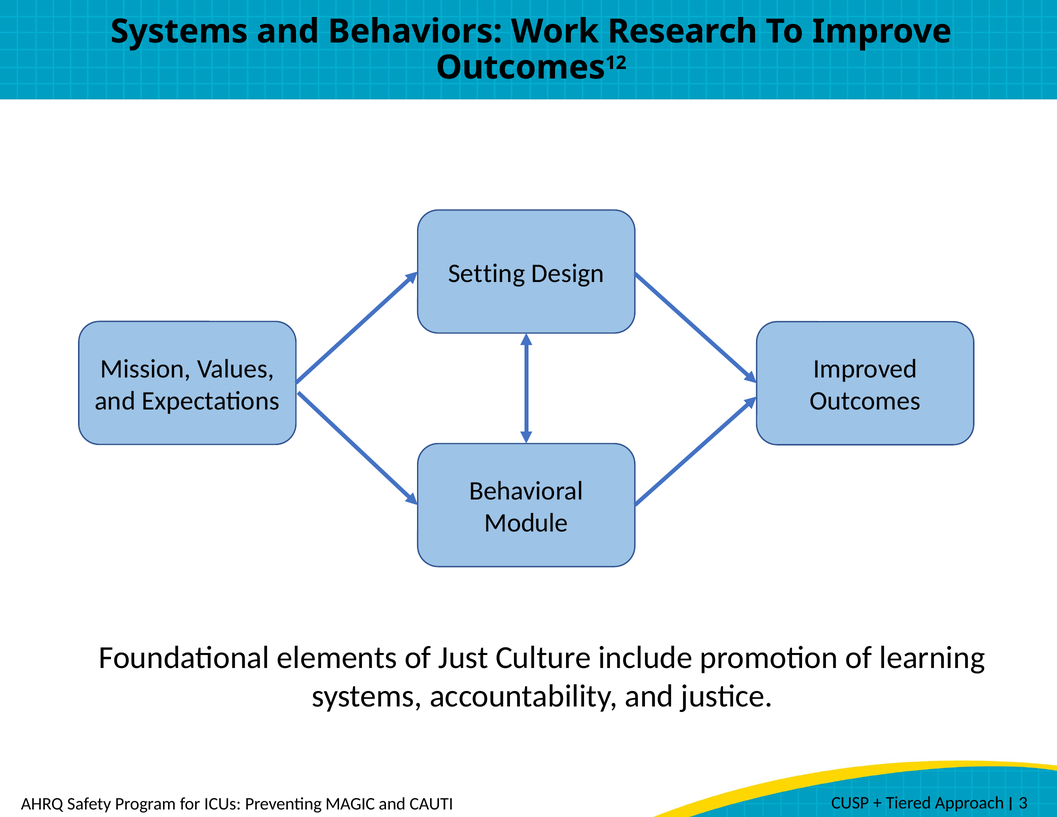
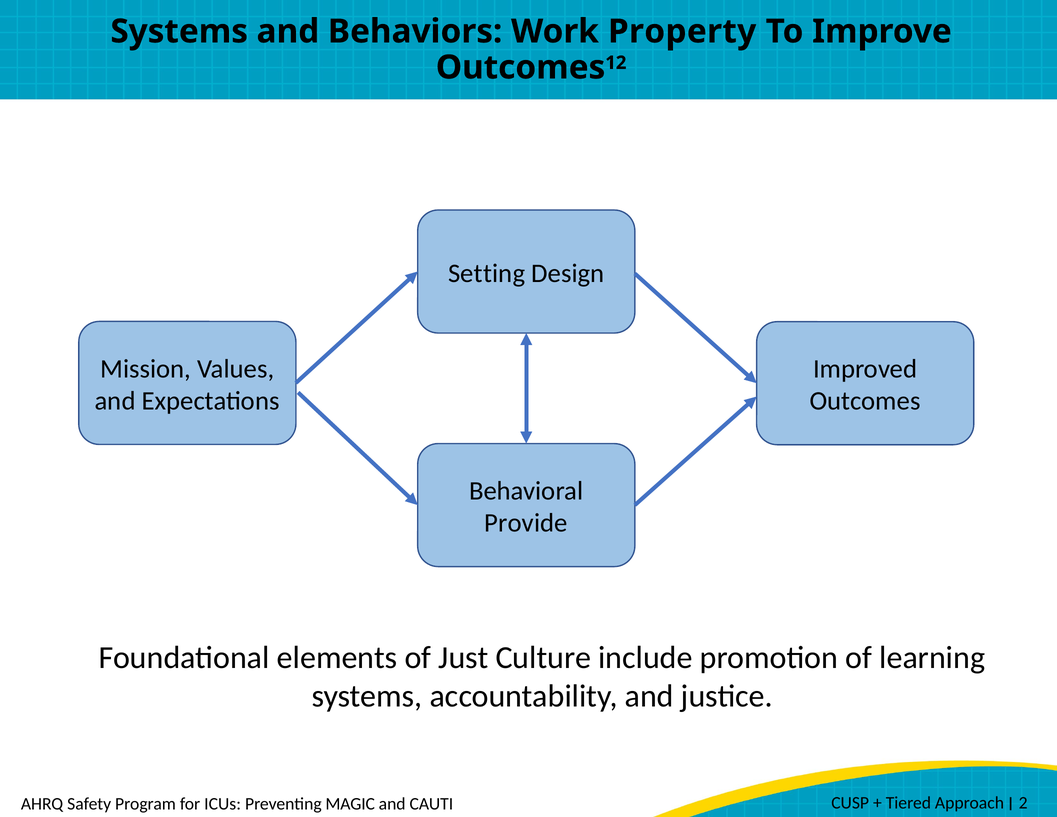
Research: Research -> Property
Module: Module -> Provide
3: 3 -> 2
